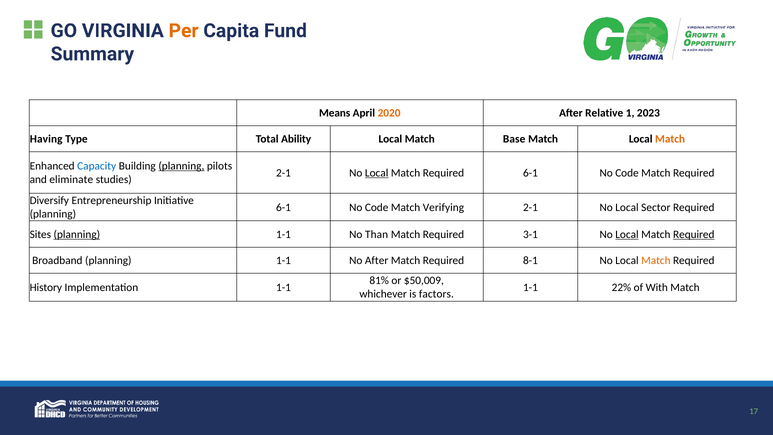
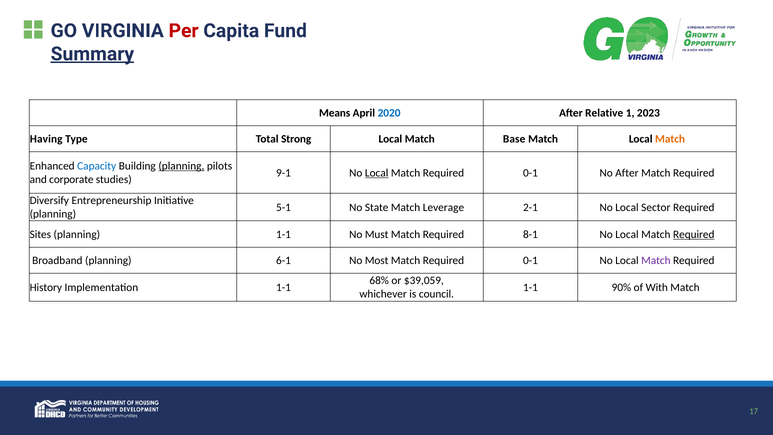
Per colour: orange -> red
Summary underline: none -> present
2020 colour: orange -> blue
Ability: Ability -> Strong
2-1 at (283, 173): 2-1 -> 9-1
6-1 at (530, 173): 6-1 -> 0-1
Code at (627, 173): Code -> After
eliminate: eliminate -> corporate
6-1 at (283, 207): 6-1 -> 5-1
Code at (377, 207): Code -> State
Verifying: Verifying -> Leverage
planning at (77, 234) underline: present -> none
Than: Than -> Must
3-1: 3-1 -> 8-1
Local at (627, 234) underline: present -> none
Broadband planning 1-1: 1-1 -> 6-1
No After: After -> Most
8-1 at (530, 260): 8-1 -> 0-1
Match at (656, 260) colour: orange -> purple
81%: 81% -> 68%
$50,009: $50,009 -> $39,059
22%: 22% -> 90%
factors: factors -> council
